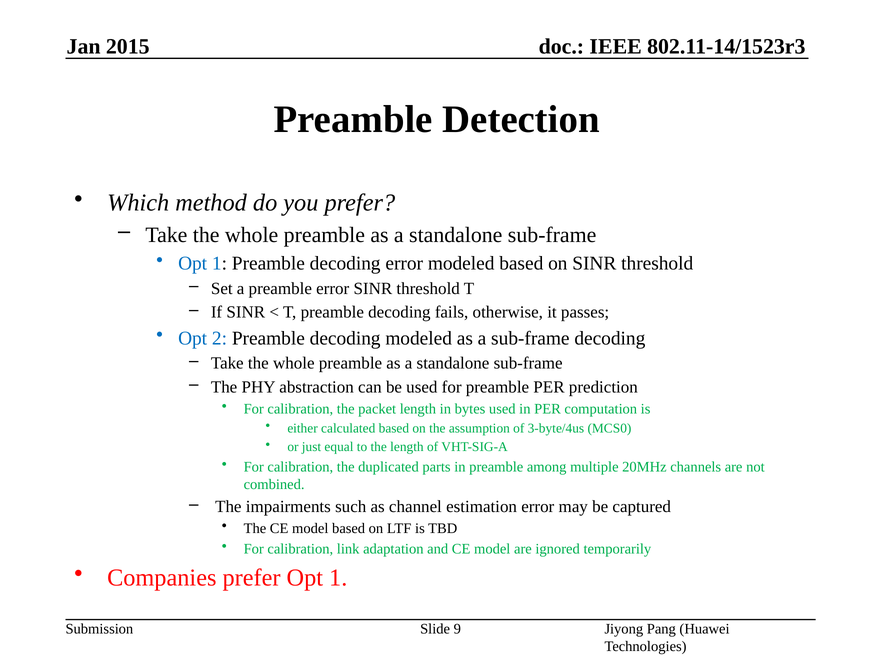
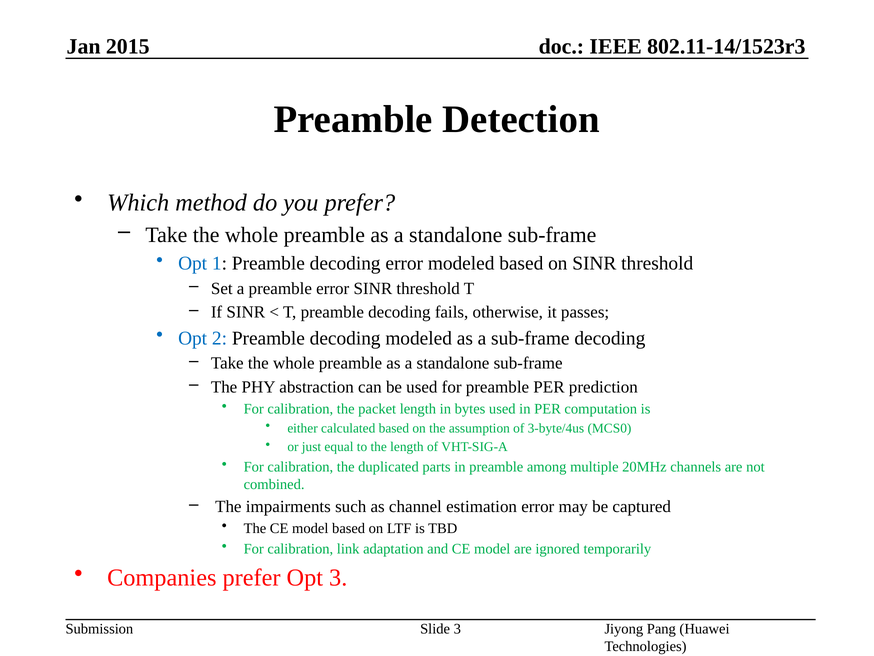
prefer Opt 1: 1 -> 3
Slide 9: 9 -> 3
